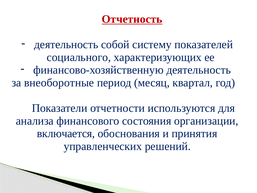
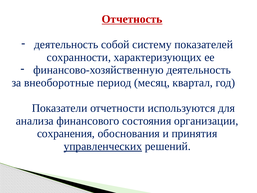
социального: социального -> сохранности
включается: включается -> сохранения
управленческих underline: none -> present
